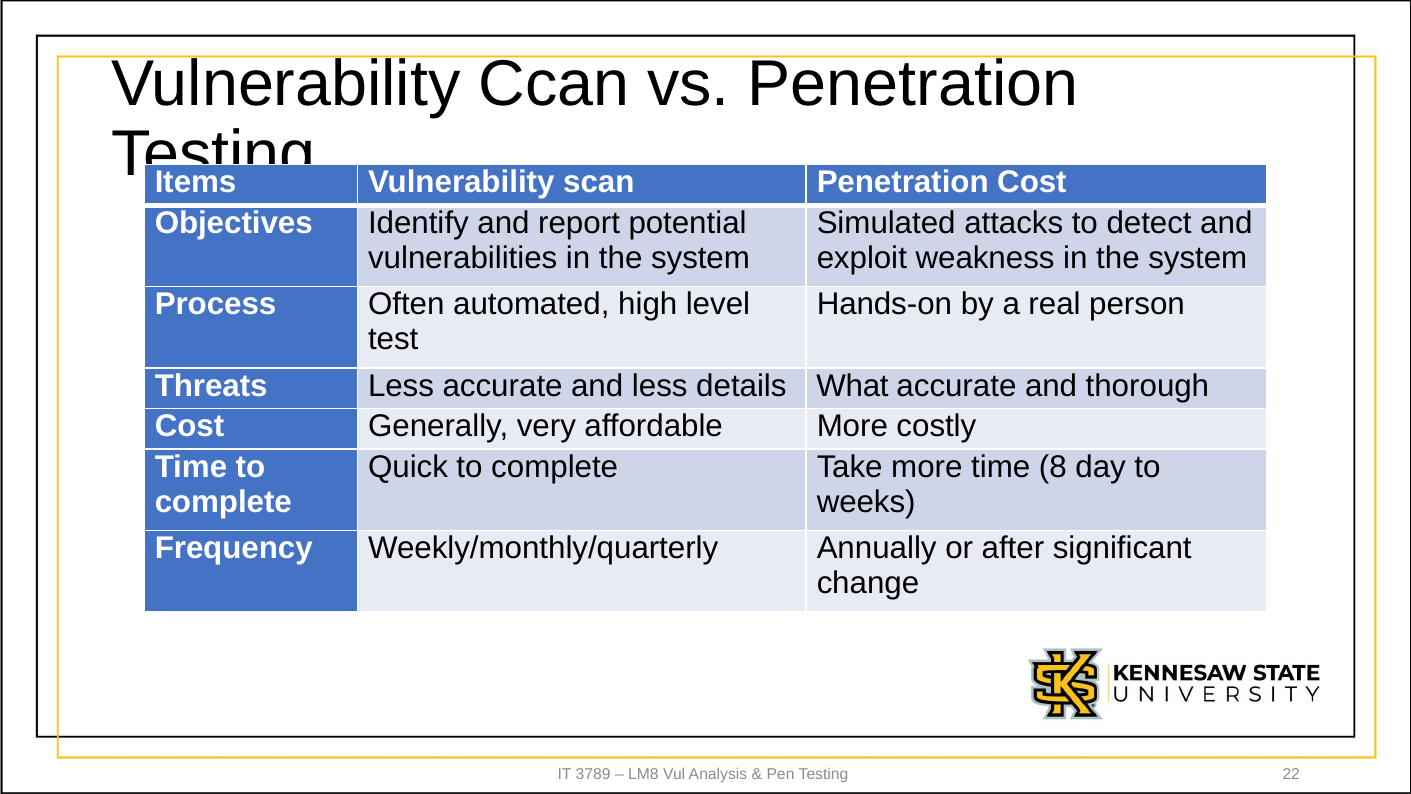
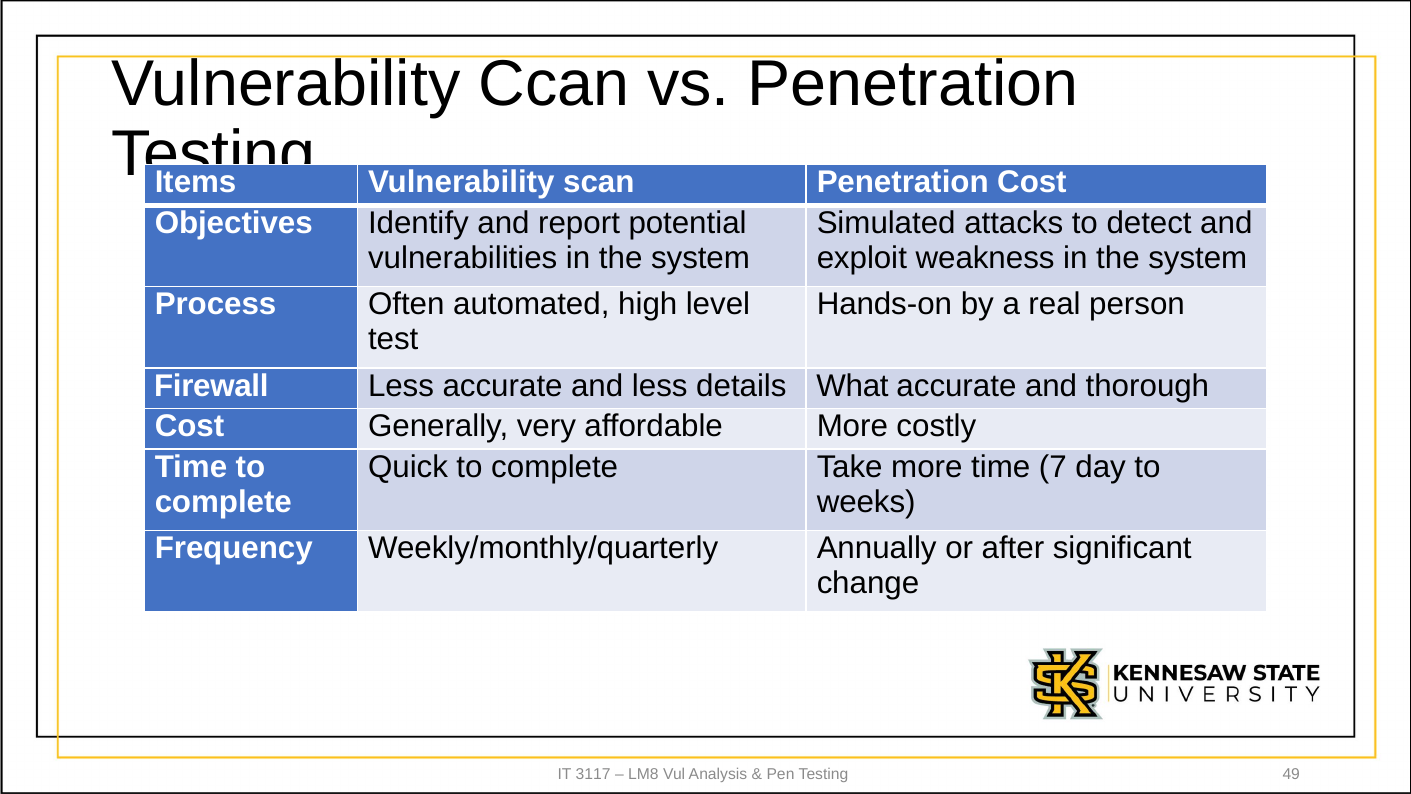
Threats: Threats -> Firewall
8: 8 -> 7
3789: 3789 -> 3117
22: 22 -> 49
